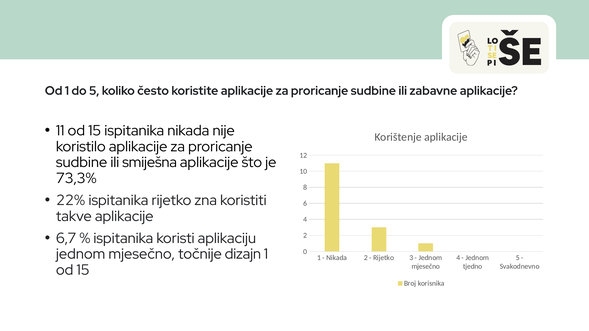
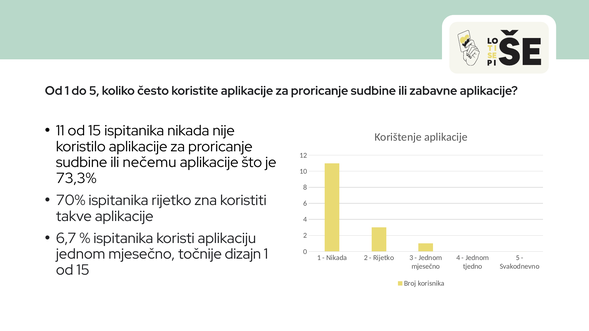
smiješna: smiješna -> nečemu
22%: 22% -> 70%
